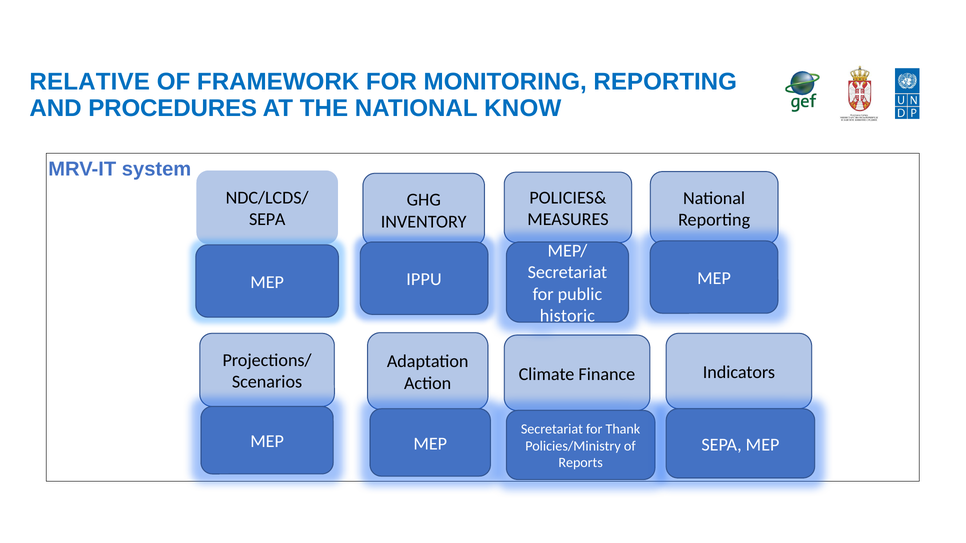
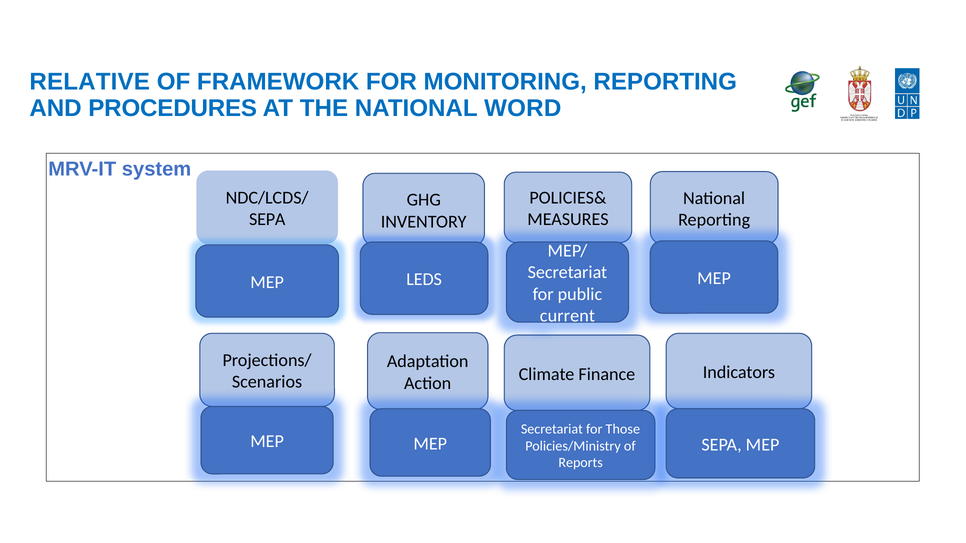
KNOW: KNOW -> WORD
IPPU: IPPU -> LEDS
historic: historic -> current
Thank: Thank -> Those
